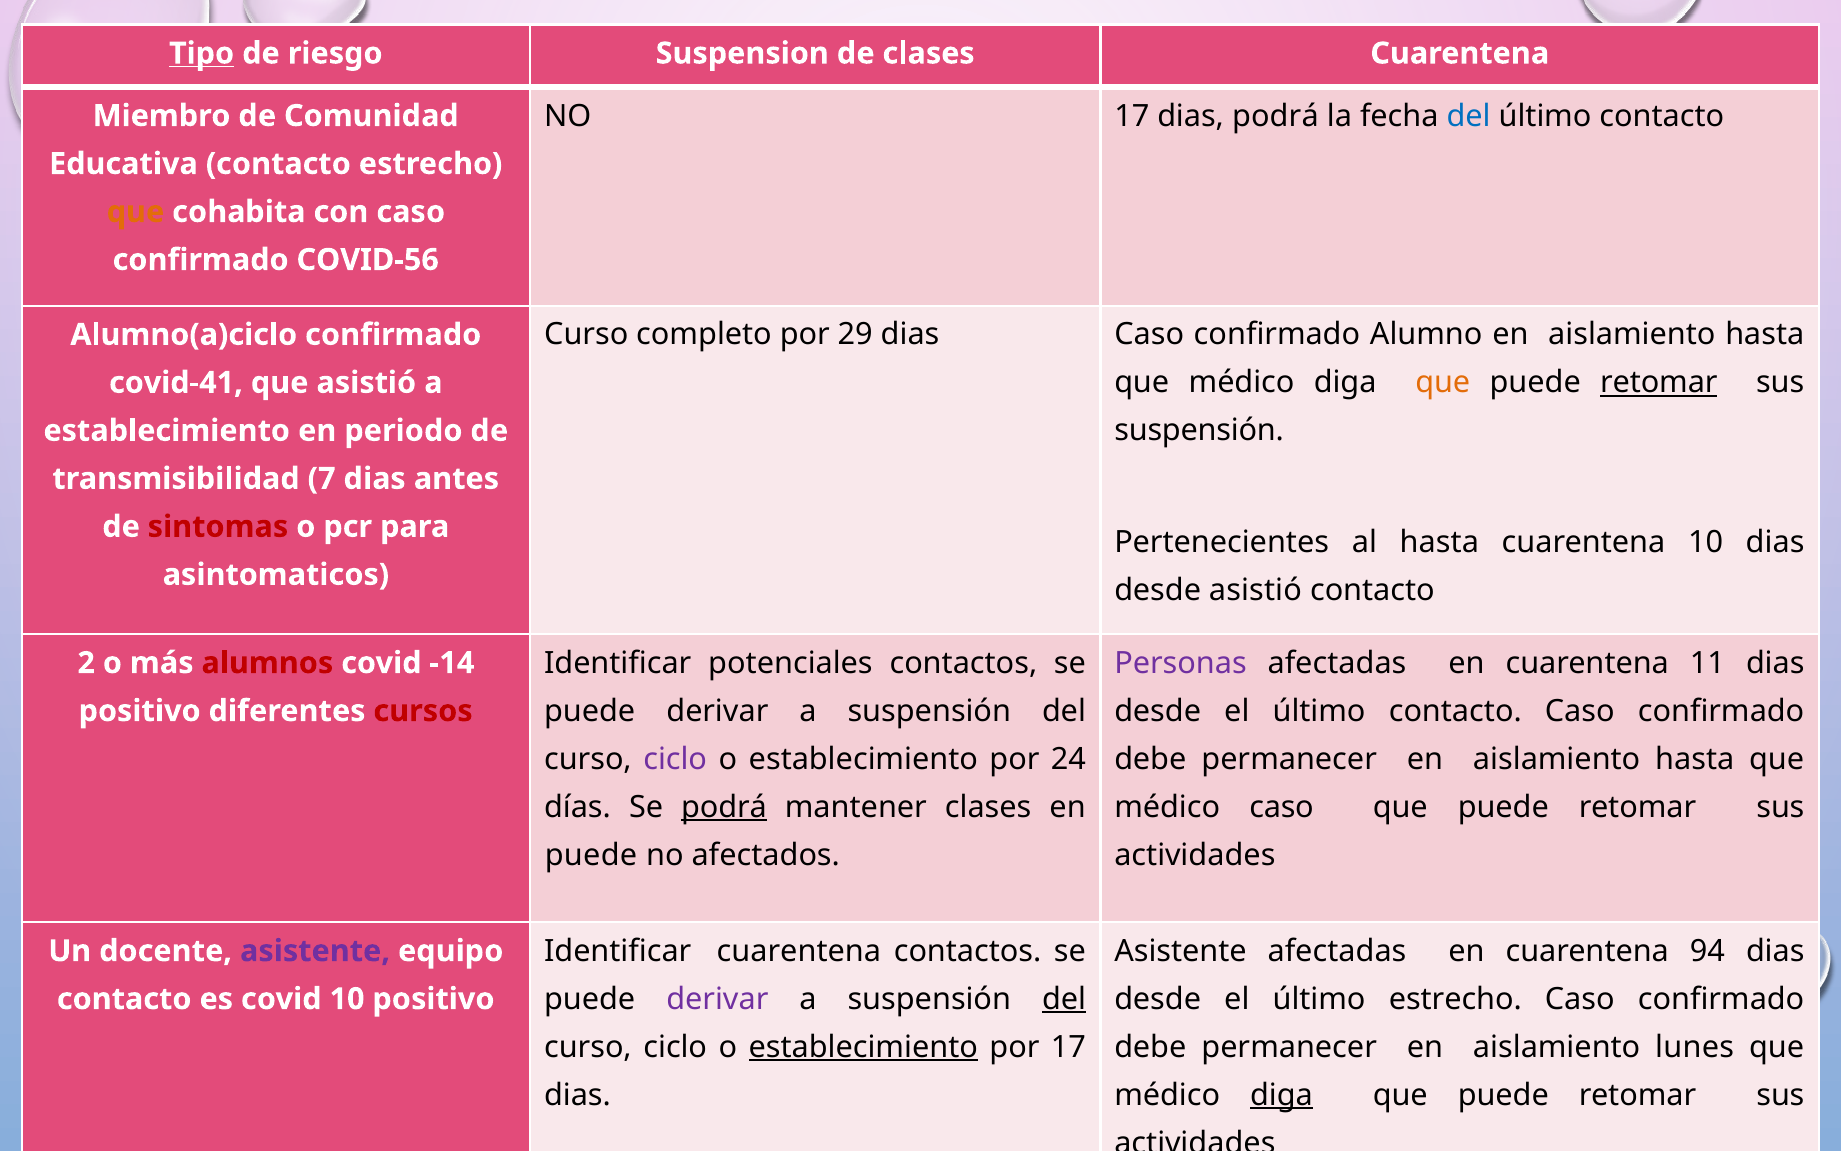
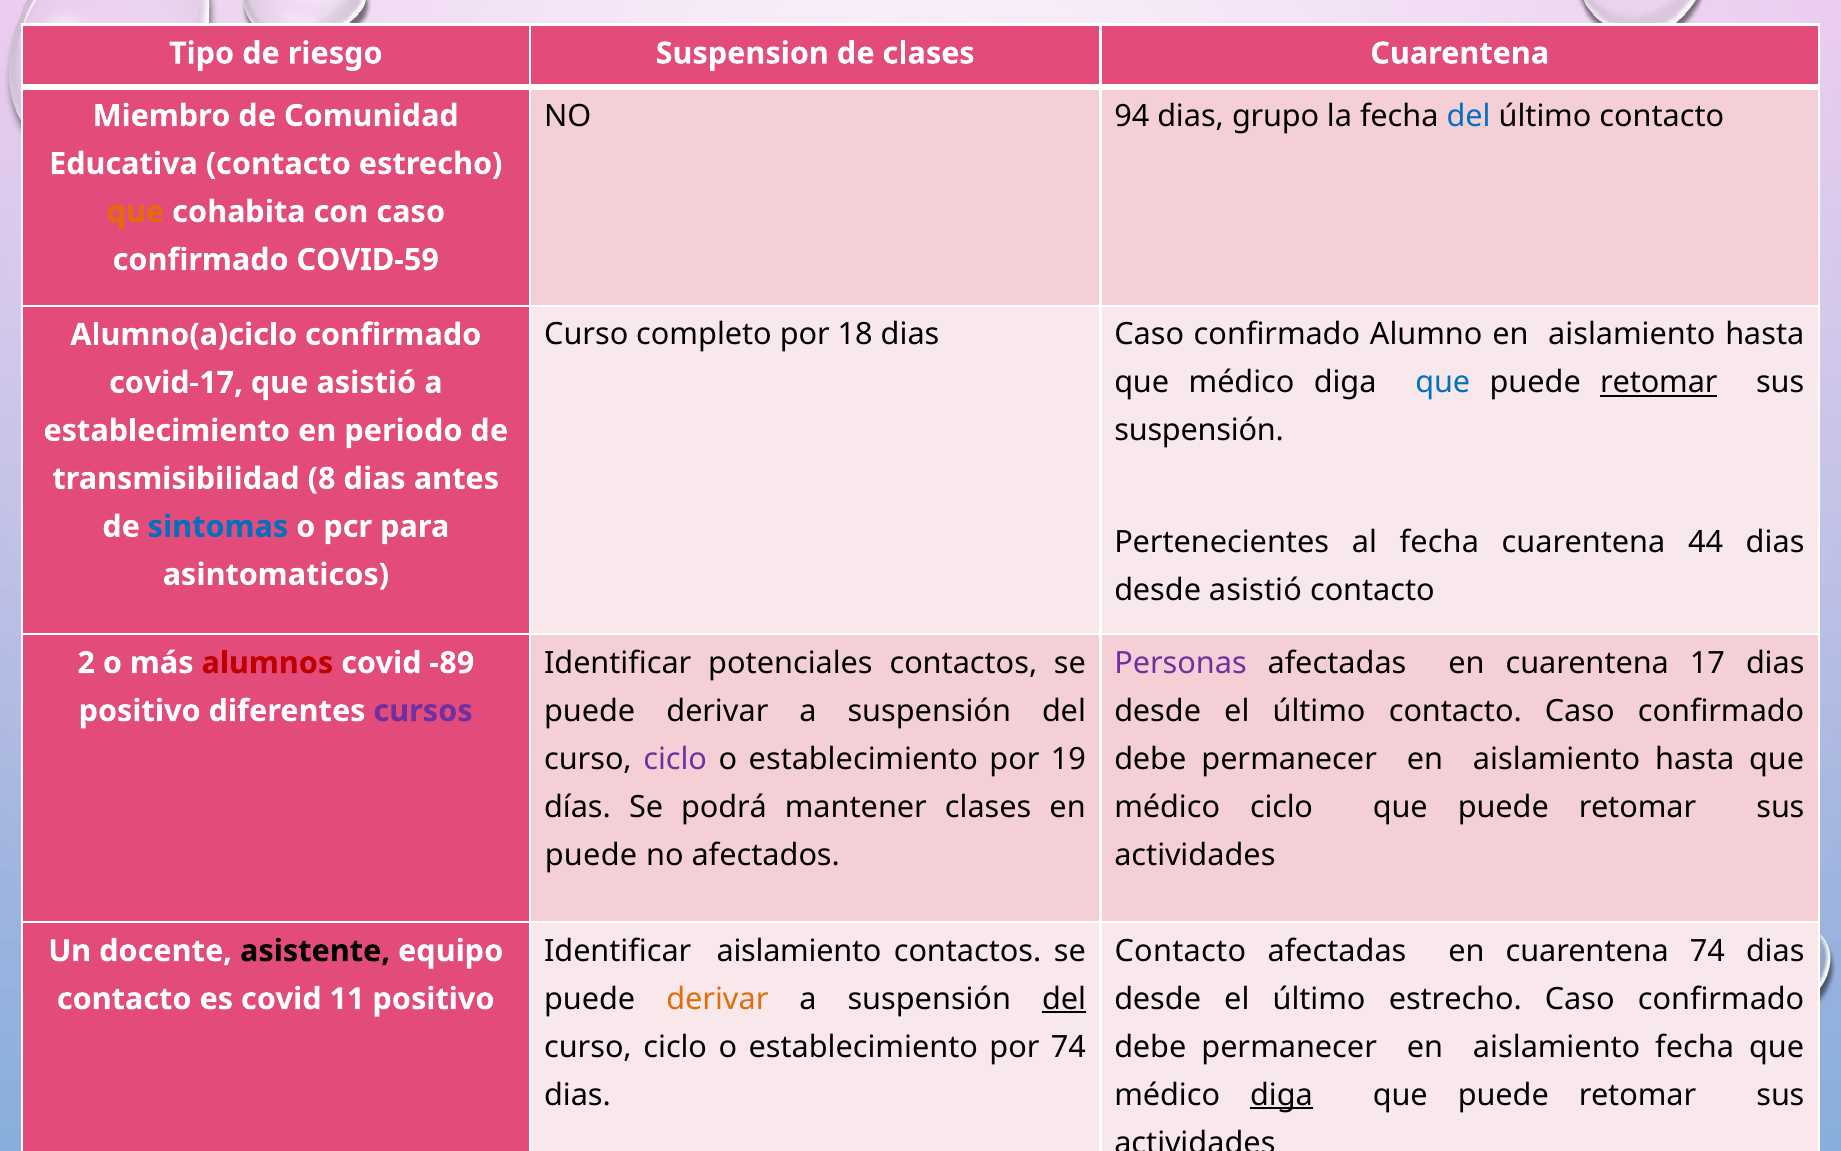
Tipo underline: present -> none
NO 17: 17 -> 94
dias podrá: podrá -> grupo
COVID-56: COVID-56 -> COVID-59
29: 29 -> 18
que at (1443, 383) colour: orange -> blue
covid-41: covid-41 -> covid-17
7: 7 -> 8
sintomas colour: red -> blue
al hasta: hasta -> fecha
cuarentena 10: 10 -> 44
11: 11 -> 17
-14: -14 -> -89
cursos colour: red -> purple
24: 24 -> 19
podrá at (724, 807) underline: present -> none
médico caso: caso -> ciclo
Identificar cuarentena: cuarentena -> aislamiento
Asistente at (1181, 951): Asistente -> Contacto
cuarentena 94: 94 -> 74
asistente at (315, 951) colour: purple -> black
derivar at (717, 999) colour: purple -> orange
covid 10: 10 -> 11
establecimiento at (863, 1047) underline: present -> none
por 17: 17 -> 74
aislamiento lunes: lunes -> fecha
